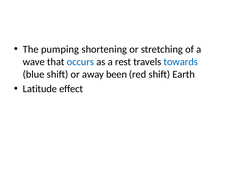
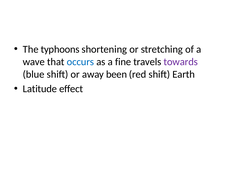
pumping: pumping -> typhoons
rest: rest -> fine
towards colour: blue -> purple
